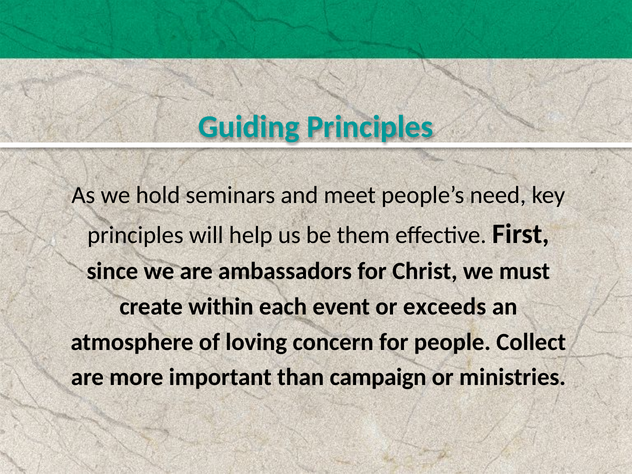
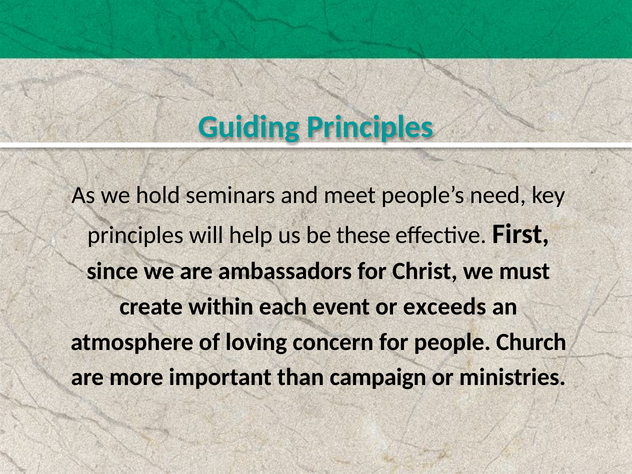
them: them -> these
Collect: Collect -> Church
